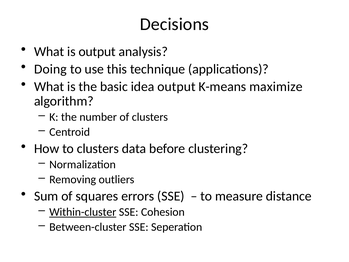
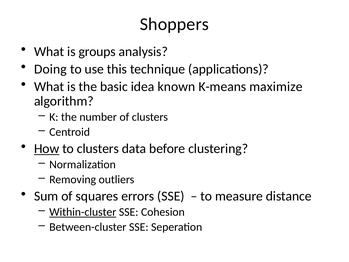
Decisions: Decisions -> Shoppers
is output: output -> groups
idea output: output -> known
How underline: none -> present
